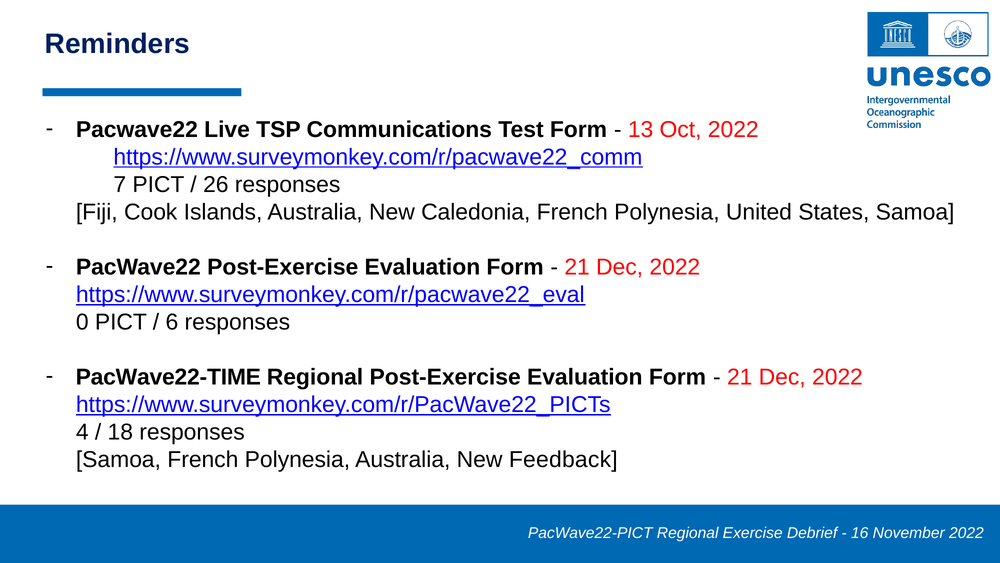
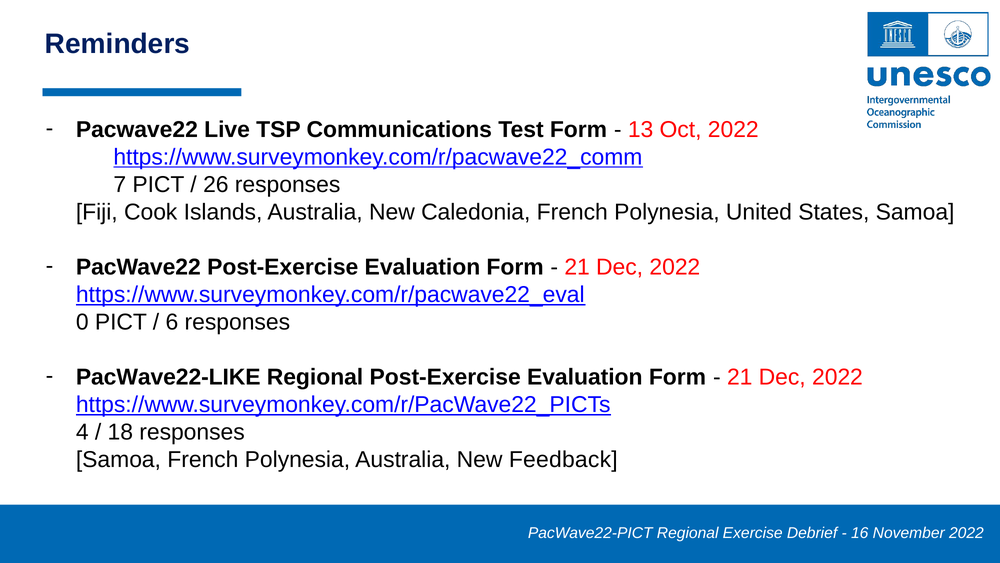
PacWave22-TIME: PacWave22-TIME -> PacWave22-LIKE
